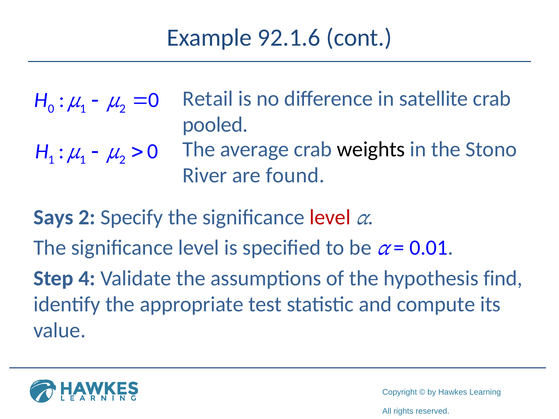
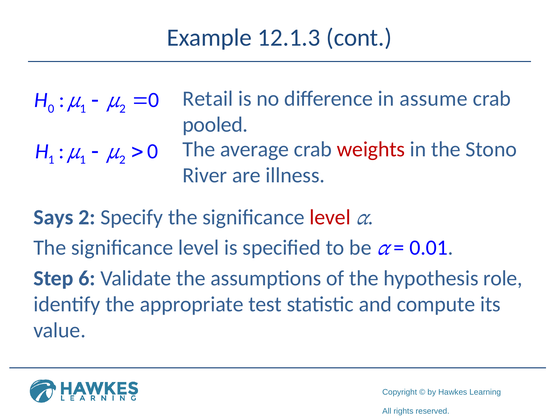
92.1.6: 92.1.6 -> 12.1.3
satellite: satellite -> assume
weights colour: black -> red
found: found -> illness
4: 4 -> 6
find: find -> role
